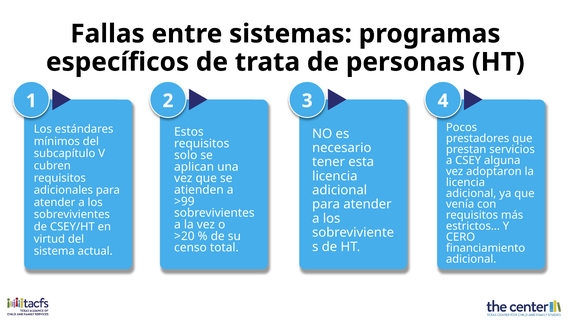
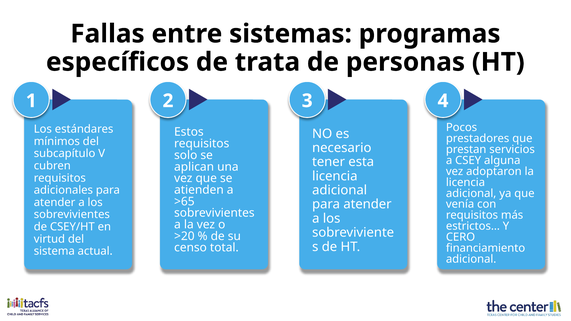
>99: >99 -> >65
